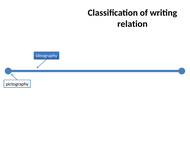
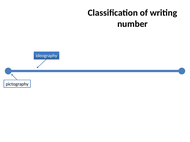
relation: relation -> number
